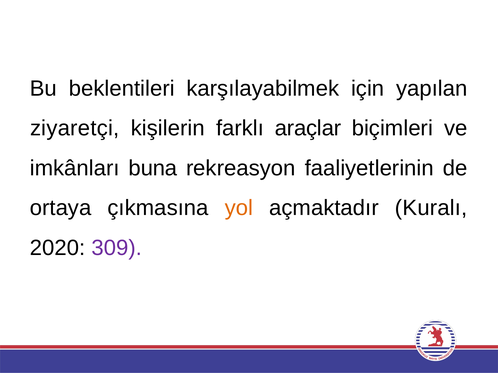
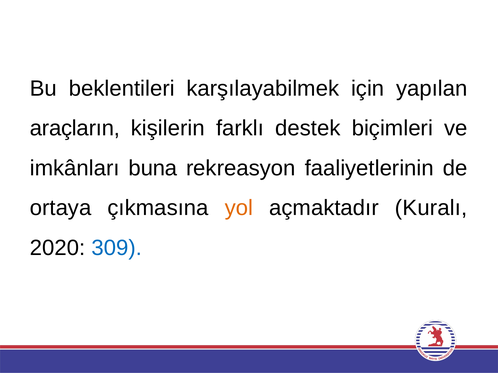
ziyaretçi: ziyaretçi -> araçların
araçlar: araçlar -> destek
309 colour: purple -> blue
